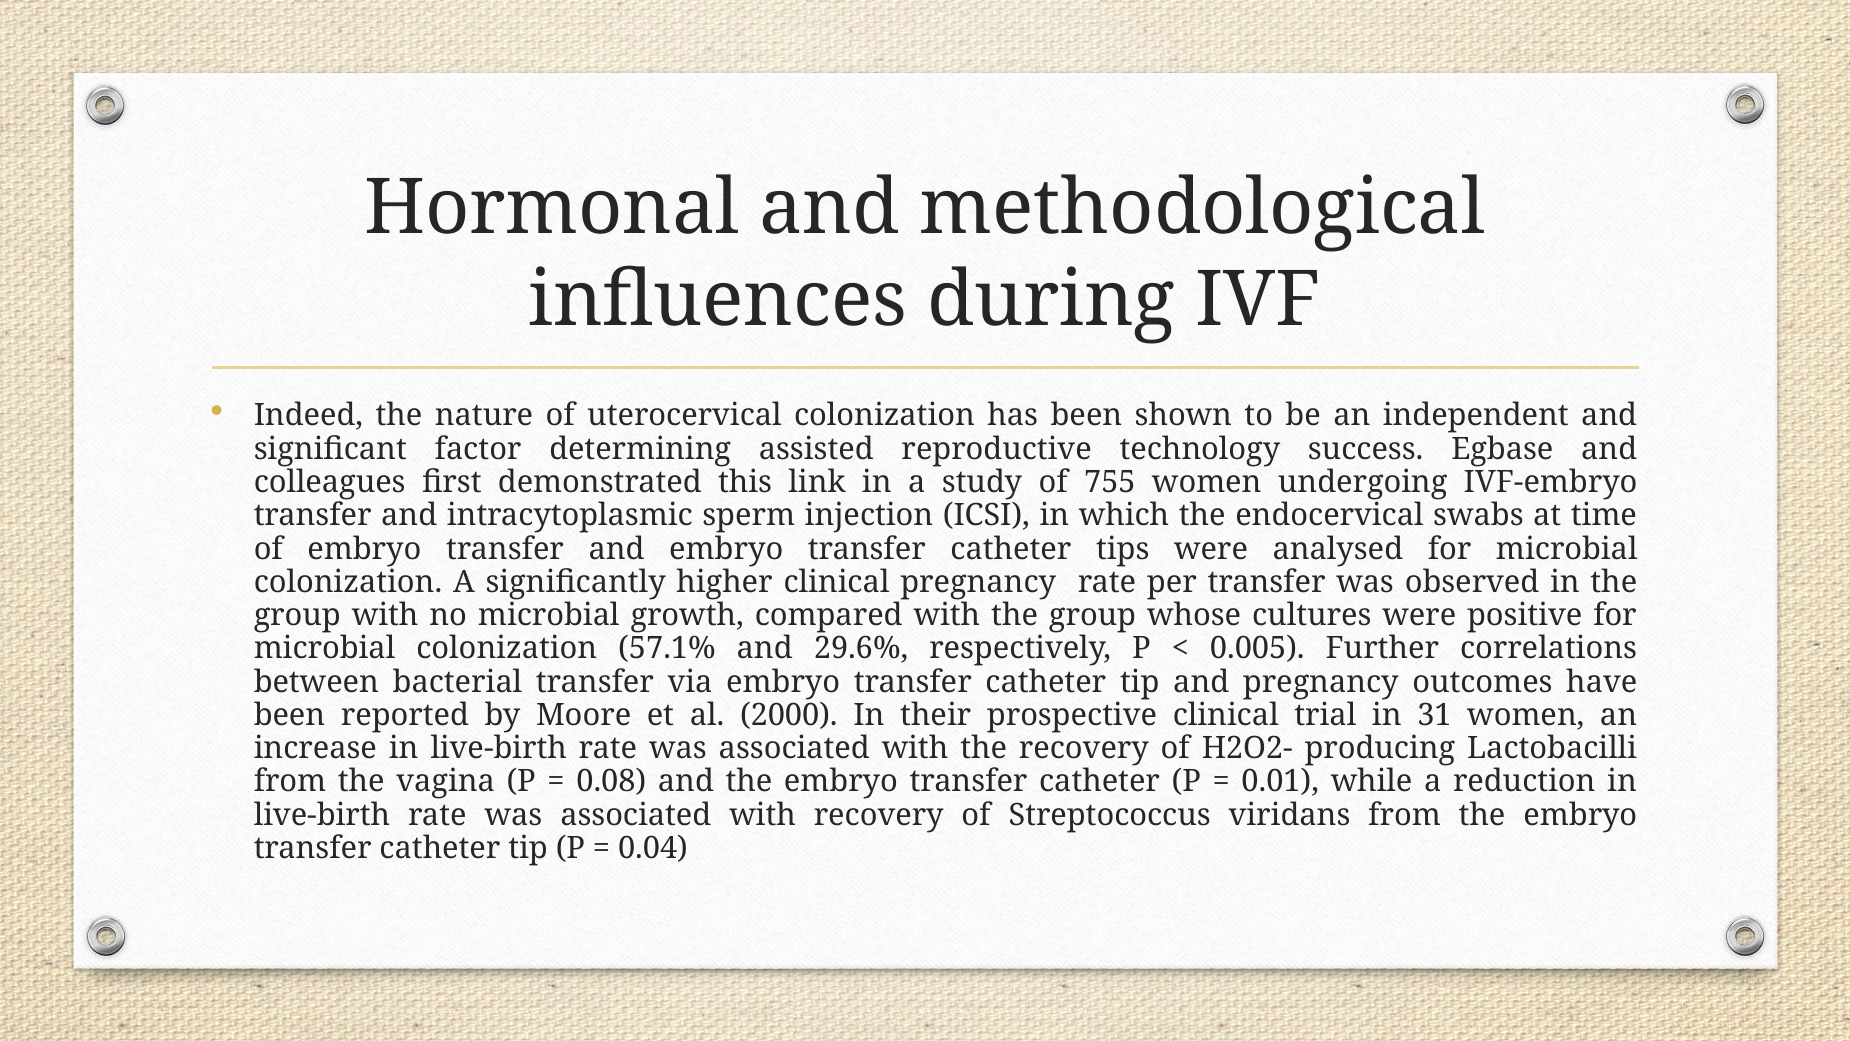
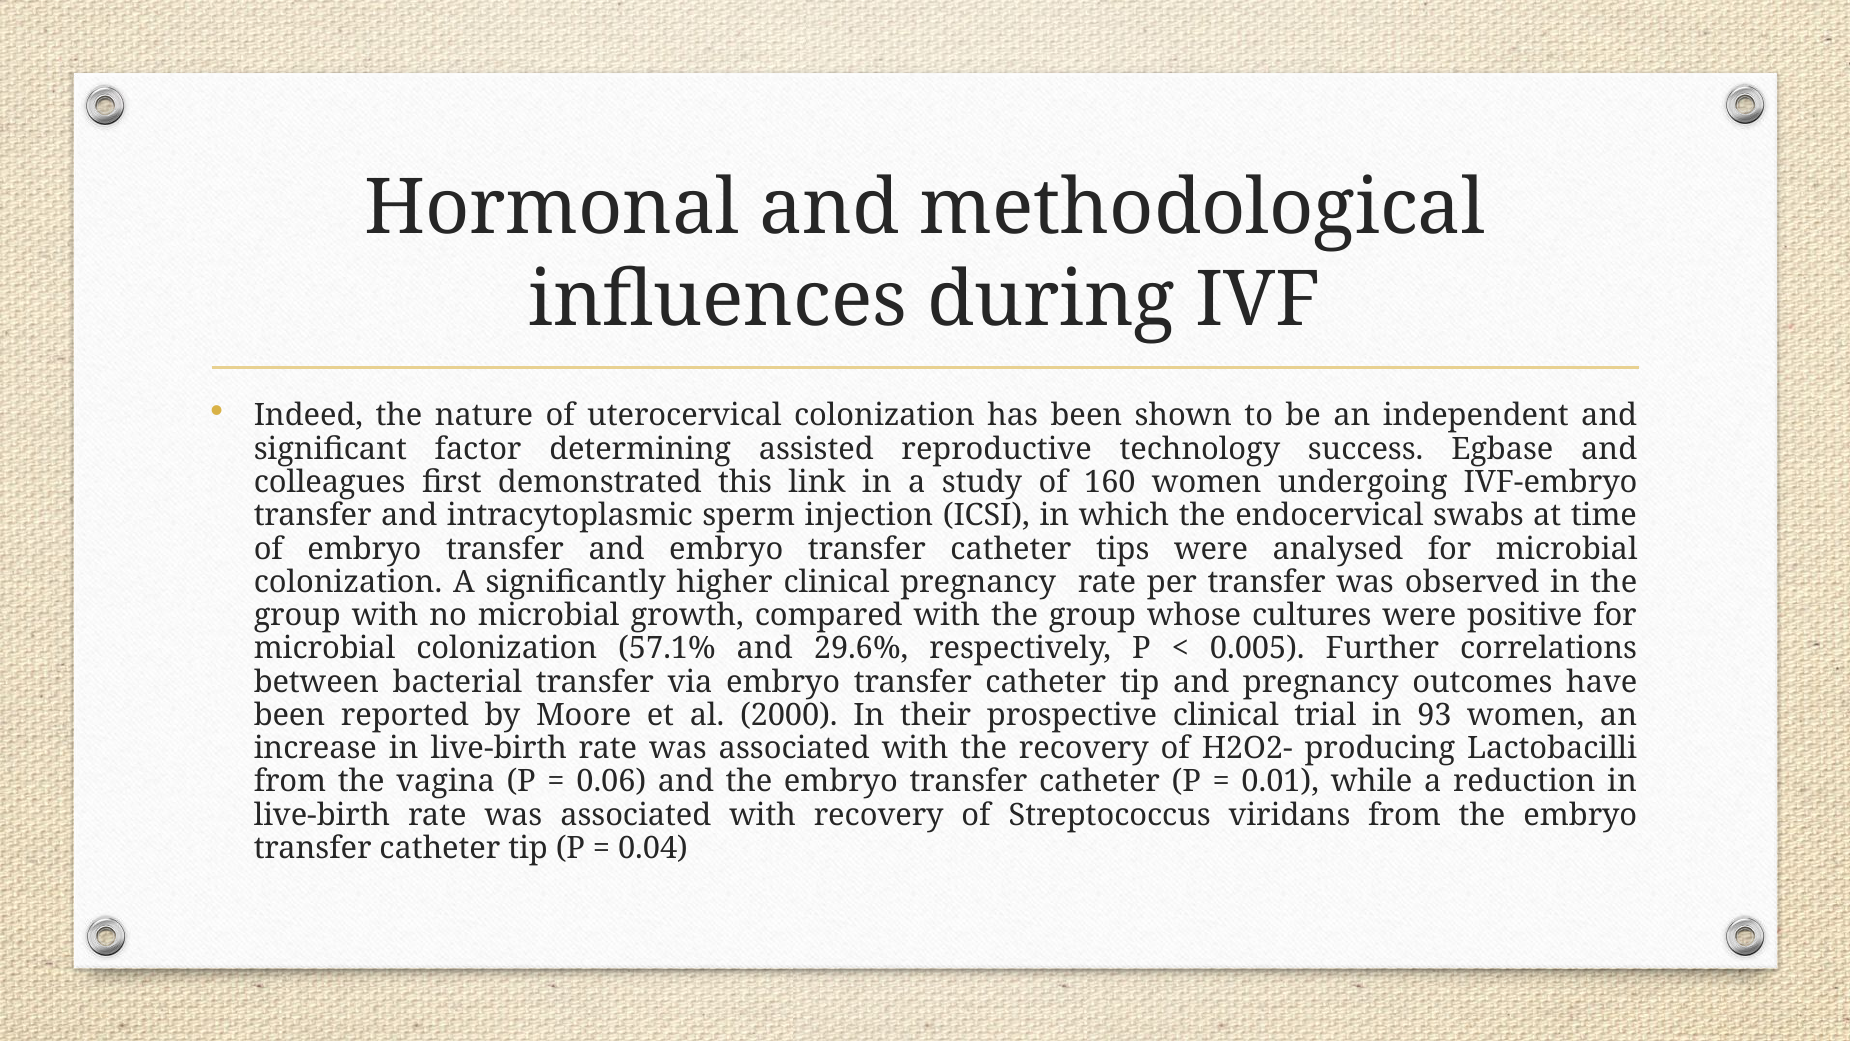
755: 755 -> 160
31: 31 -> 93
0.08: 0.08 -> 0.06
